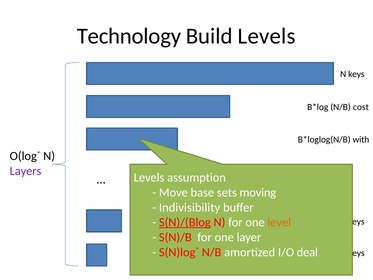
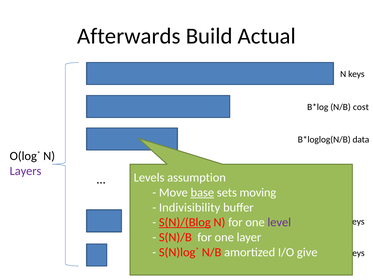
Technology: Technology -> Afterwards
Build Levels: Levels -> Actual
with: with -> data
base underline: none -> present
level colour: orange -> purple
deal: deal -> give
